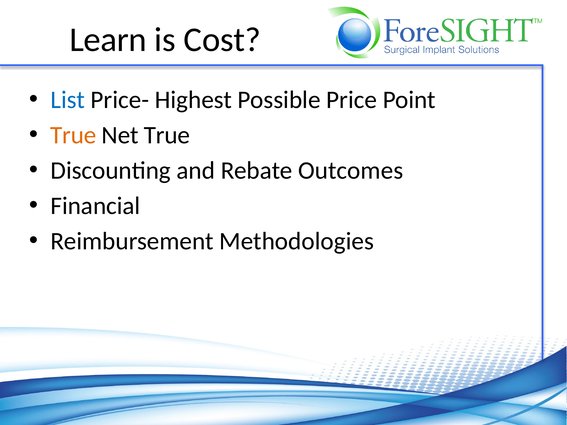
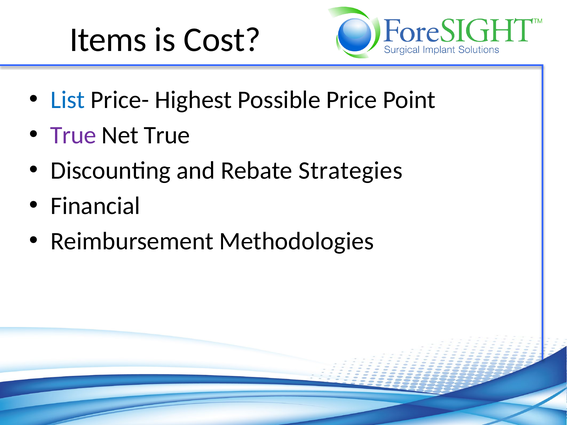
Learn: Learn -> Items
True at (73, 135) colour: orange -> purple
Outcomes: Outcomes -> Strategies
